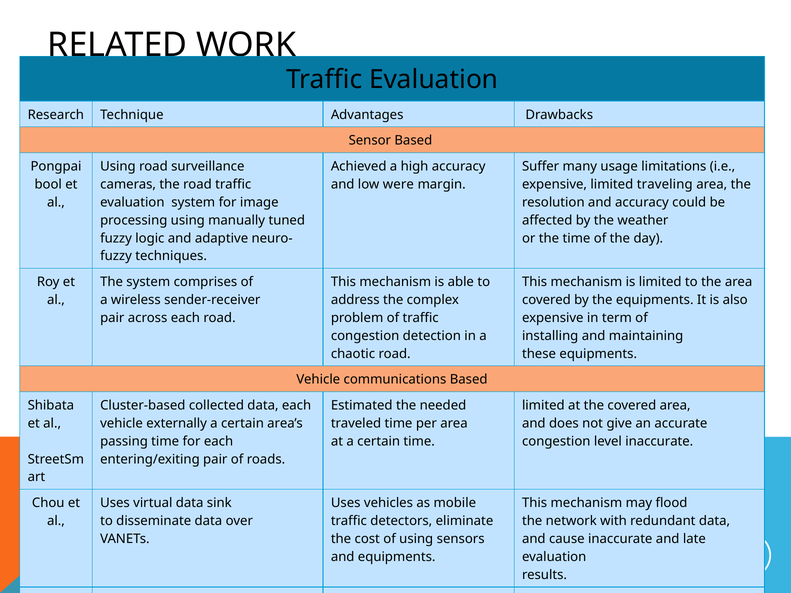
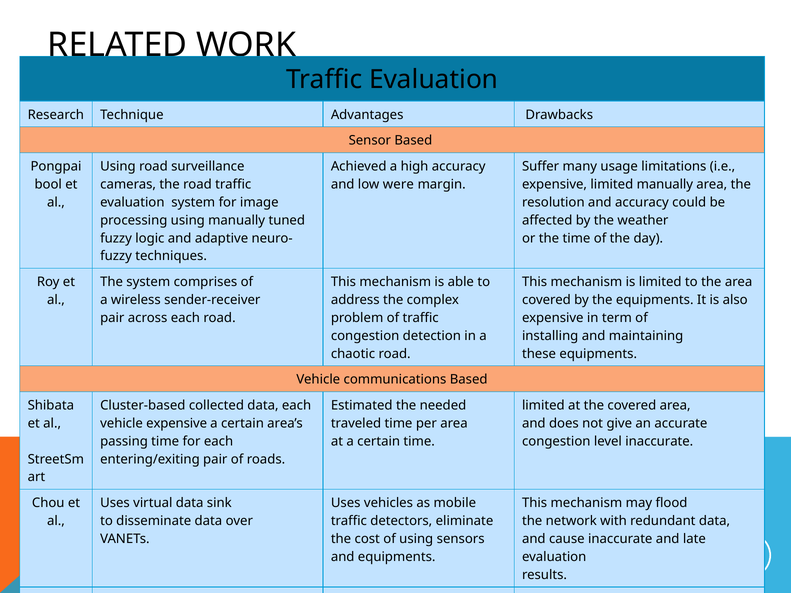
limited traveling: traveling -> manually
vehicle externally: externally -> expensive
